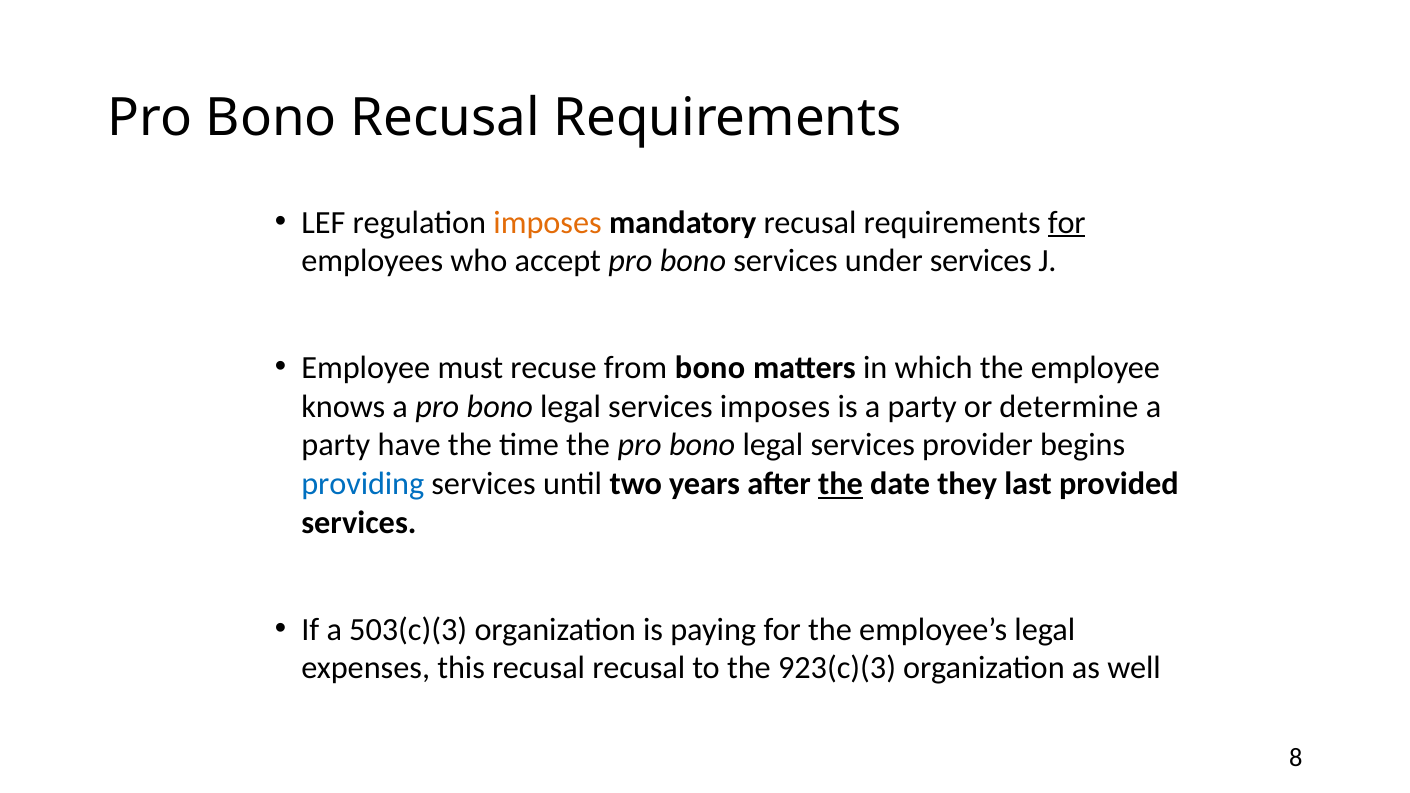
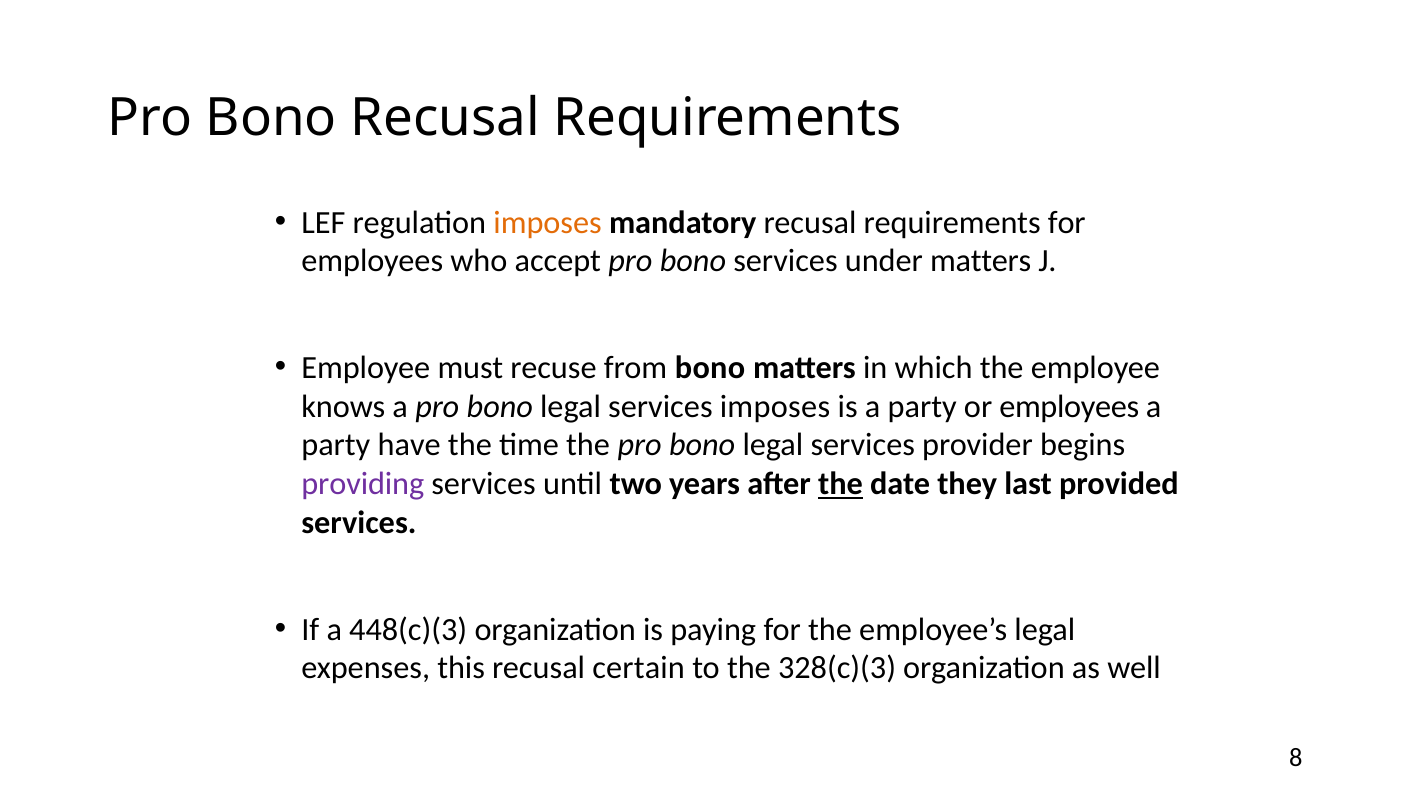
for at (1067, 222) underline: present -> none
under services: services -> matters
or determine: determine -> employees
providing colour: blue -> purple
503(c)(3: 503(c)(3 -> 448(c)(3
recusal recusal: recusal -> certain
923(c)(3: 923(c)(3 -> 328(c)(3
